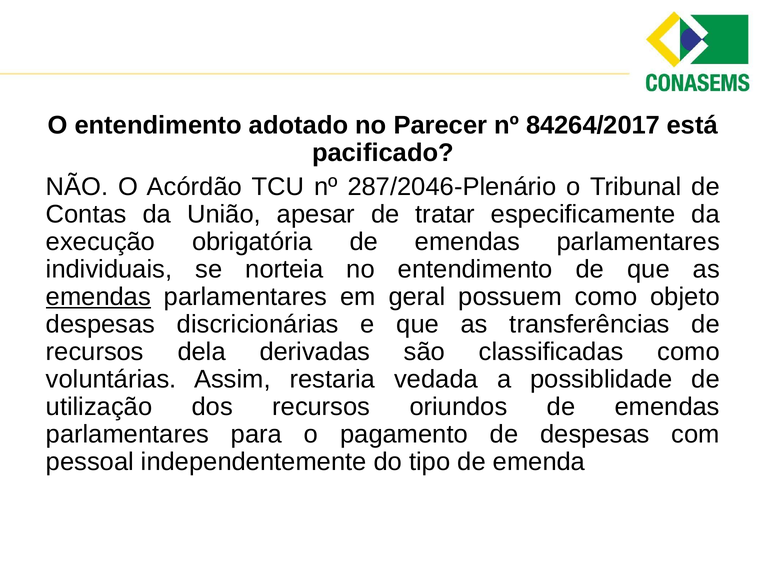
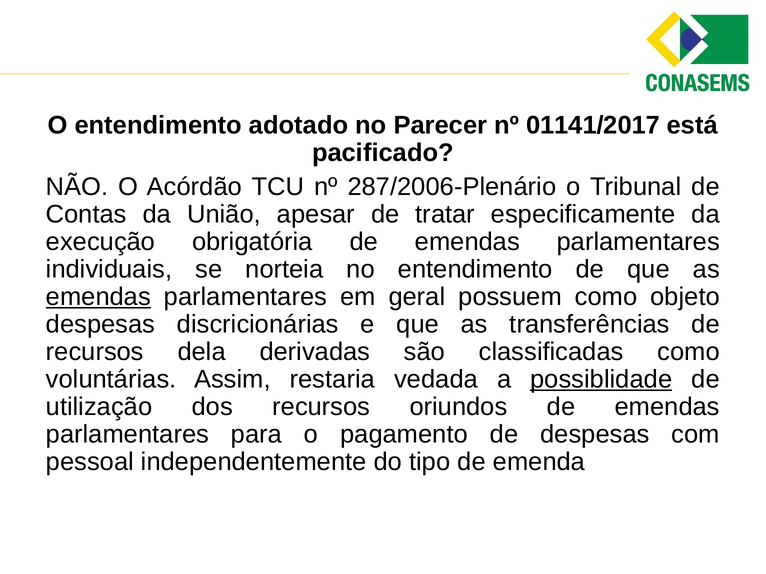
84264/2017: 84264/2017 -> 01141/2017
287/2046-Plenário: 287/2046-Plenário -> 287/2006-Plenário
possiblidade underline: none -> present
